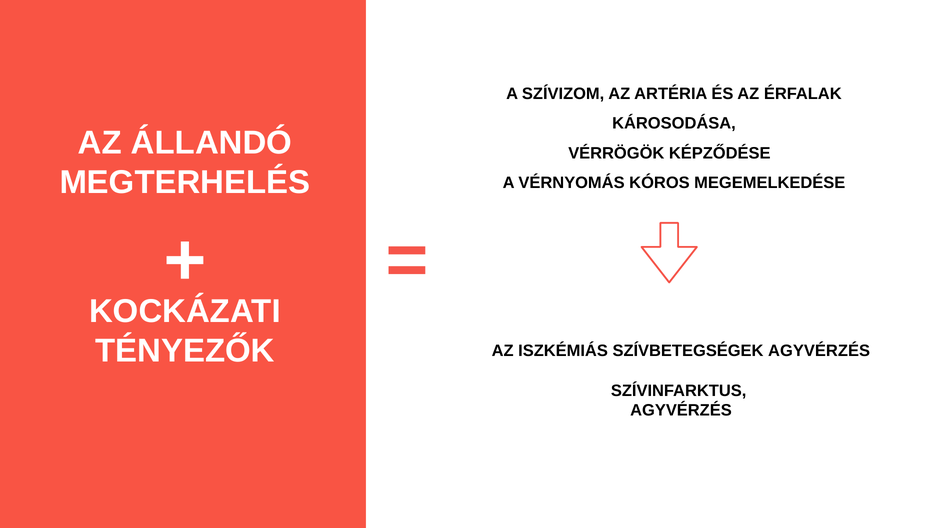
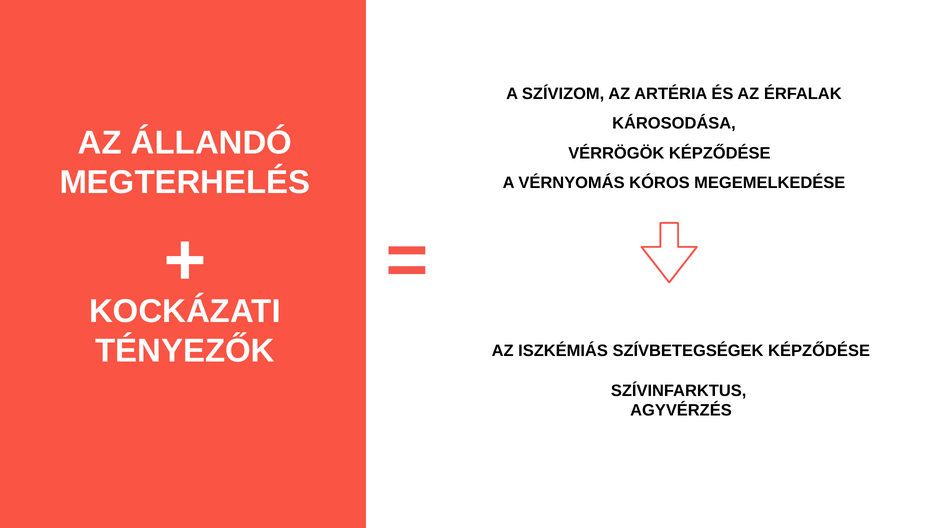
SZÍVBETEGSÉGEK AGYVÉRZÉS: AGYVÉRZÉS -> KÉPZŐDÉSE
